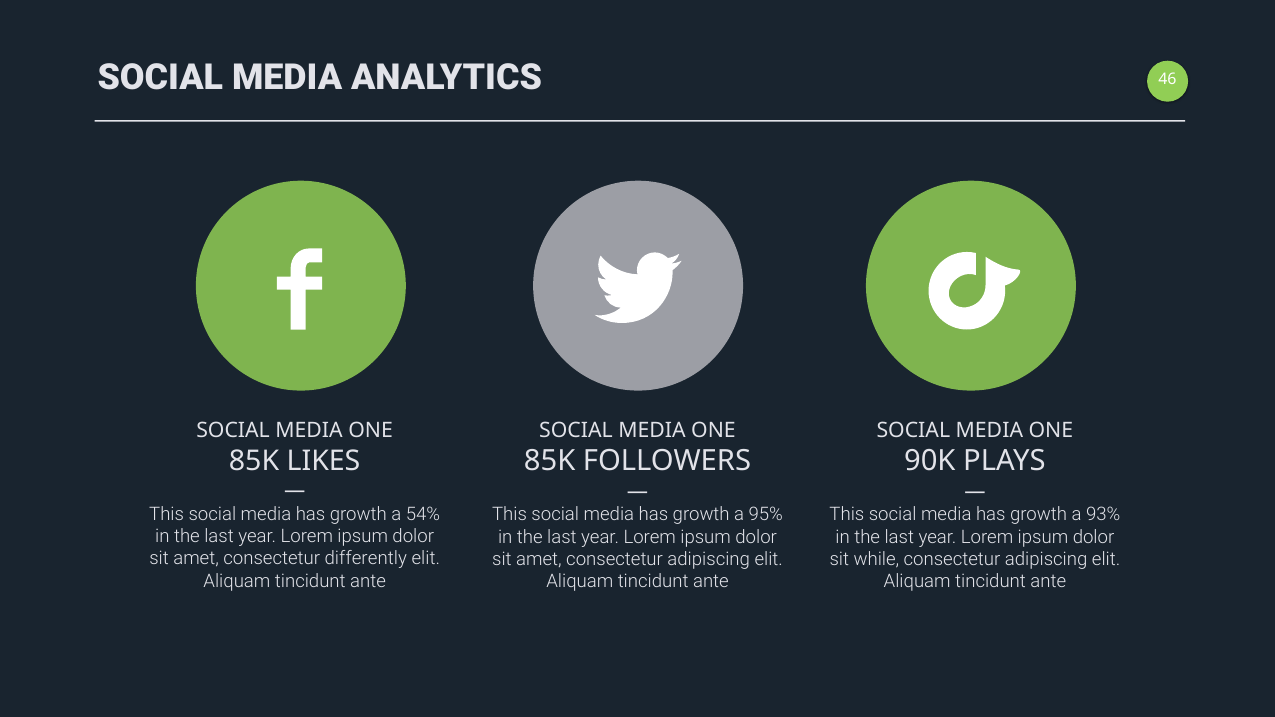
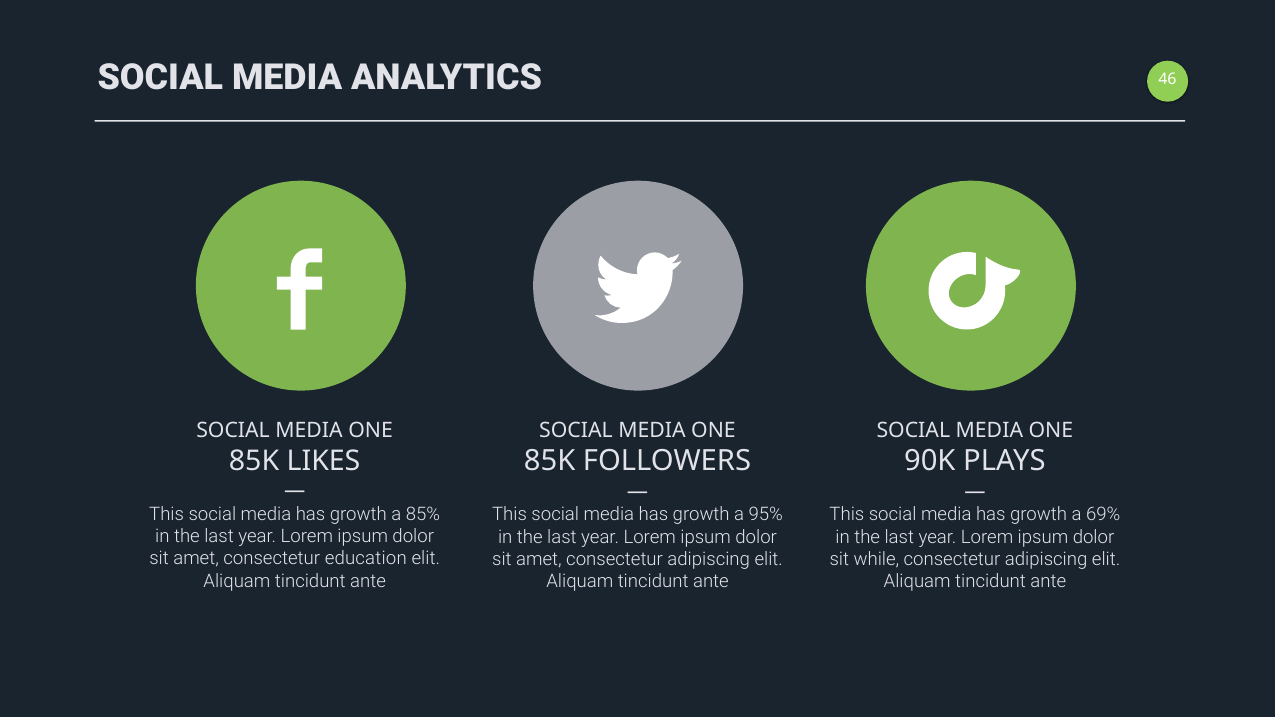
54%: 54% -> 85%
93%: 93% -> 69%
differently: differently -> education
